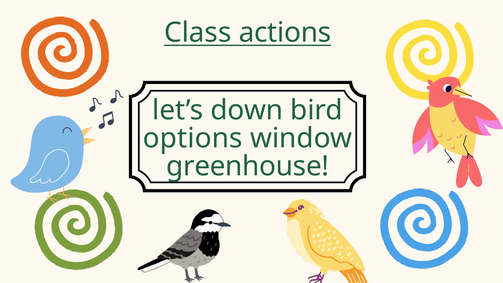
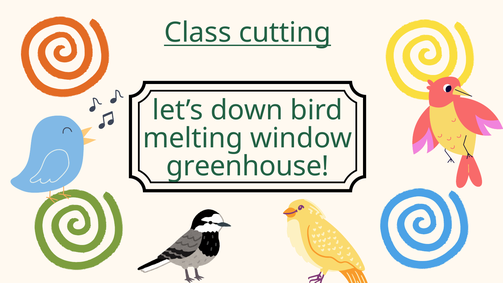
actions: actions -> cutting
options: options -> melting
